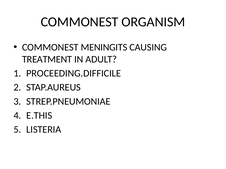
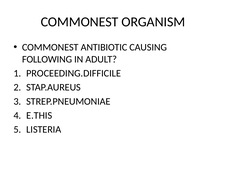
MENINGITS: MENINGITS -> ANTIBIOTIC
TREATMENT: TREATMENT -> FOLLOWING
